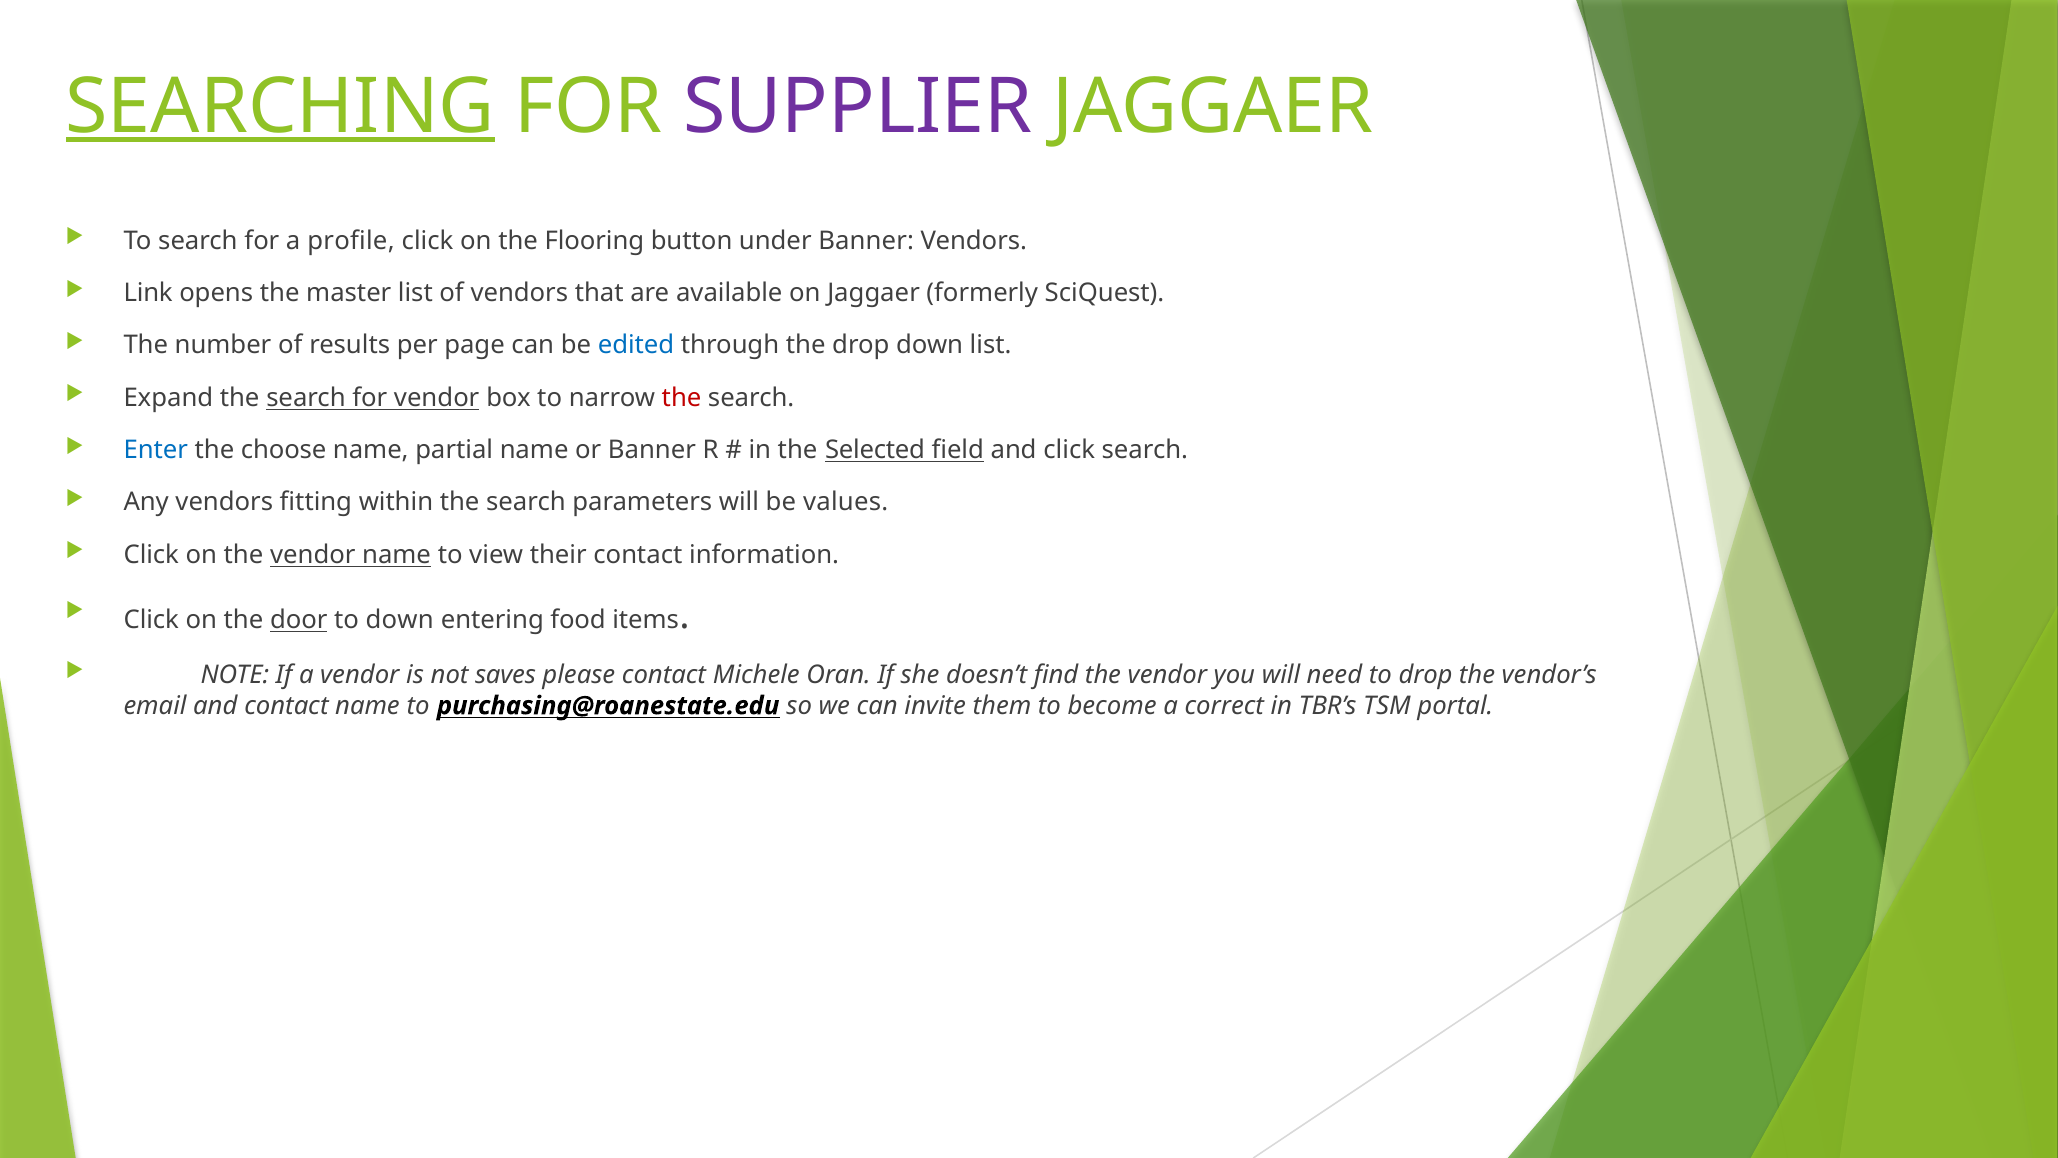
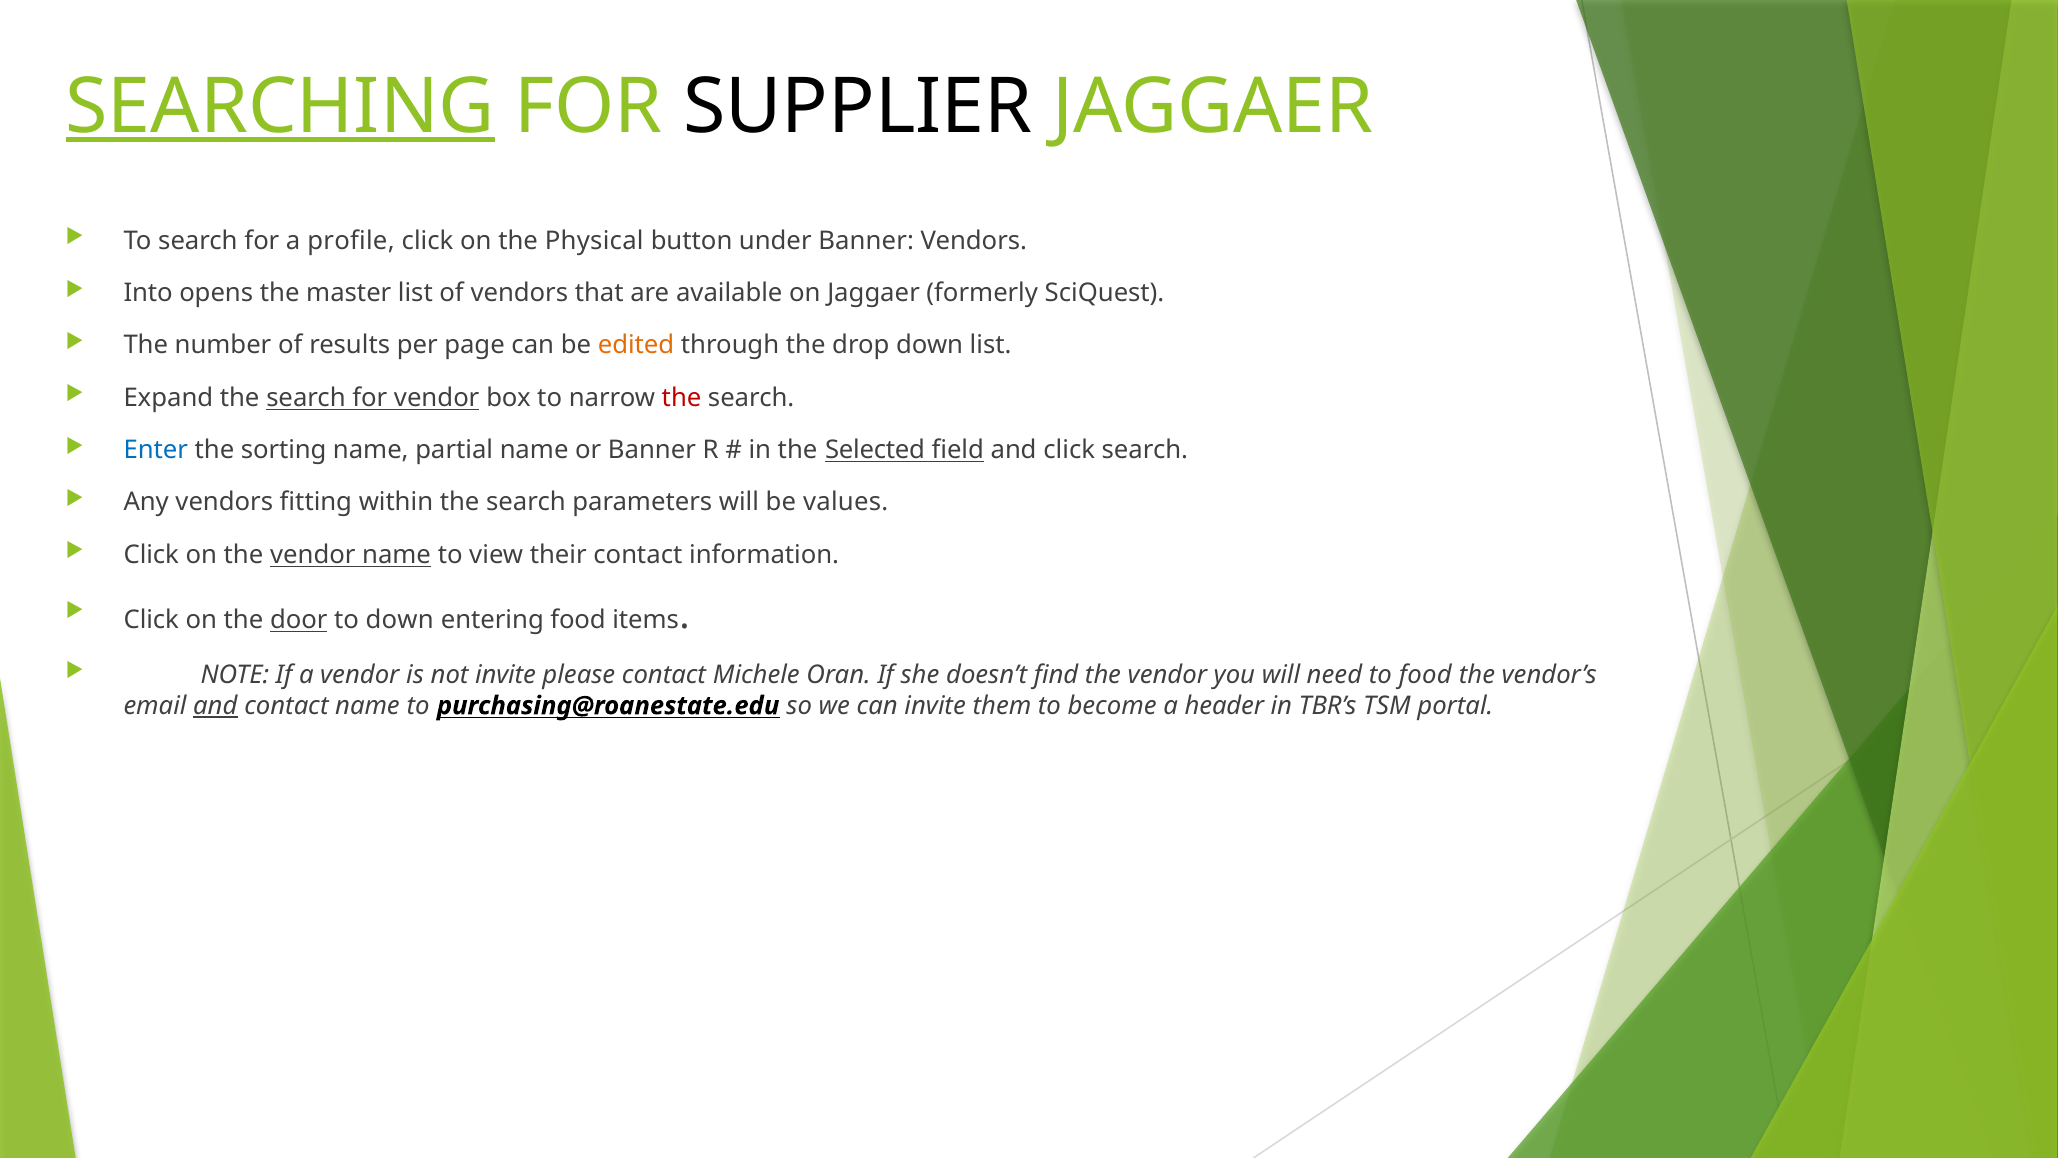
SUPPLIER colour: purple -> black
Flooring: Flooring -> Physical
Link: Link -> Into
edited colour: blue -> orange
choose: choose -> sorting
not saves: saves -> invite
to drop: drop -> food
and at (215, 706) underline: none -> present
correct: correct -> header
